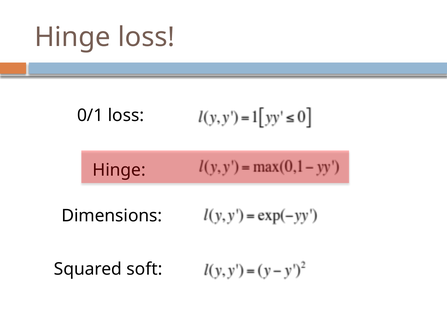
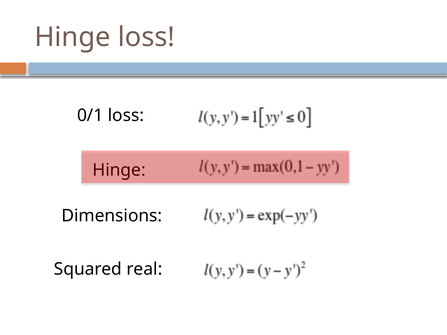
soft: soft -> real
